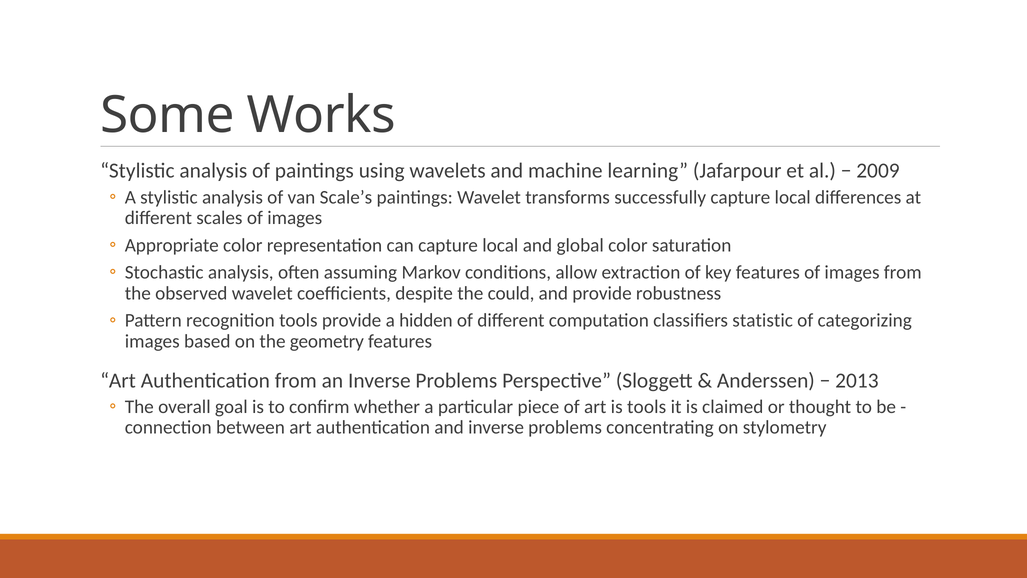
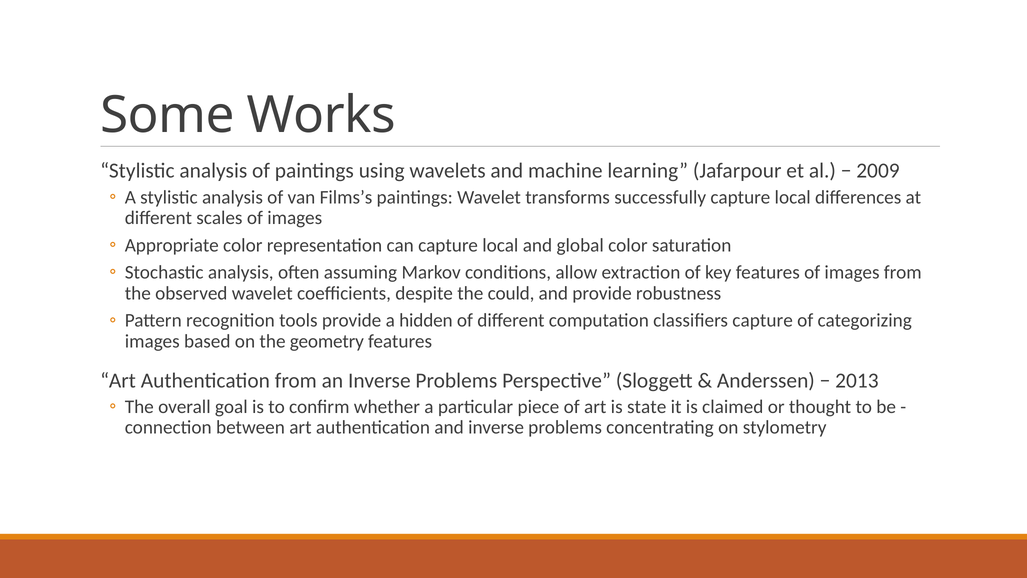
Scale’s: Scale’s -> Films’s
classifiers statistic: statistic -> capture
is tools: tools -> state
